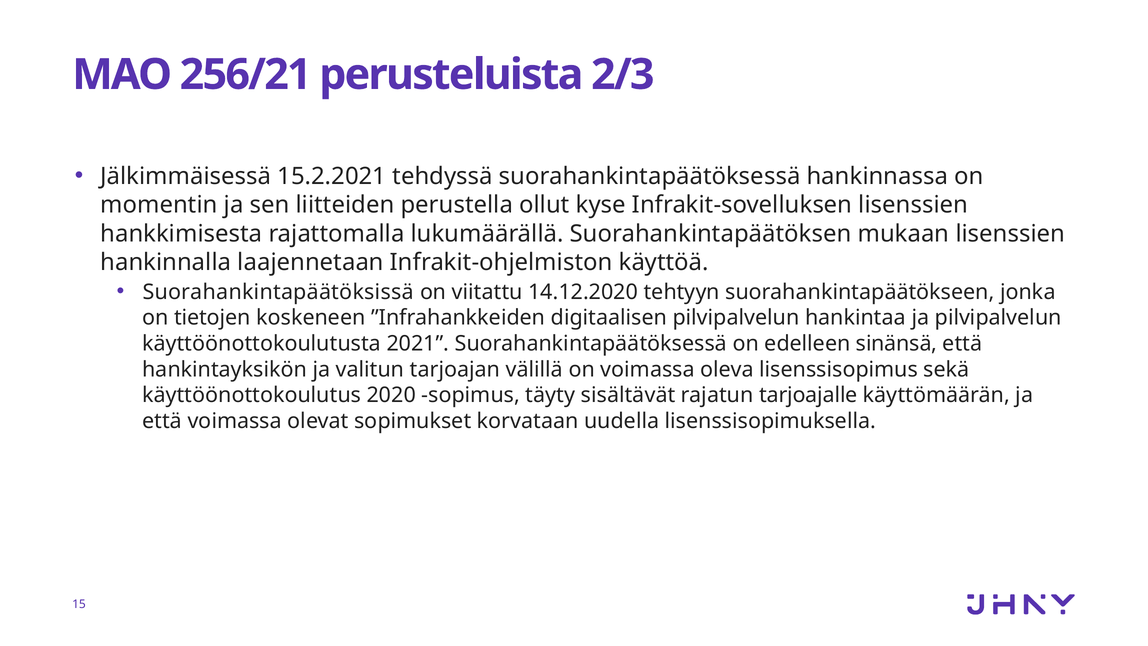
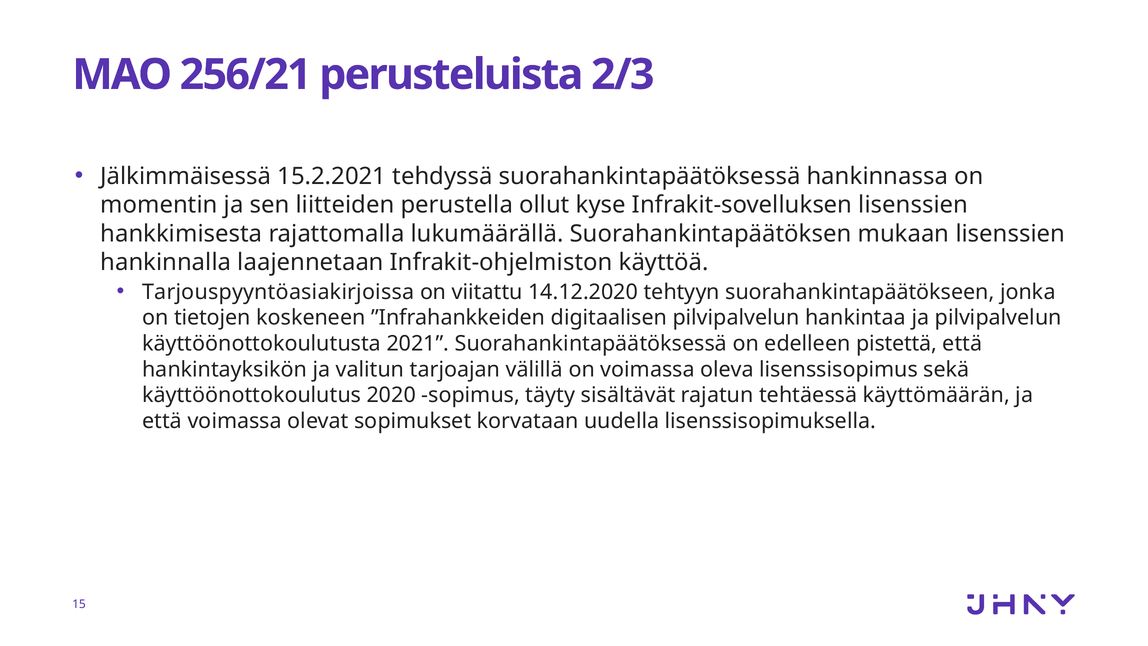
Suorahankintapäätöksissä: Suorahankintapäätöksissä -> Tarjouspyyntöasiakirjoissa
sinänsä: sinänsä -> pistettä
tarjoajalle: tarjoajalle -> tehtäessä
